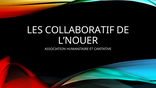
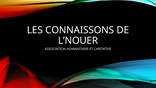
COLLABORATIF: COLLABORATIF -> CONNAISSONS
